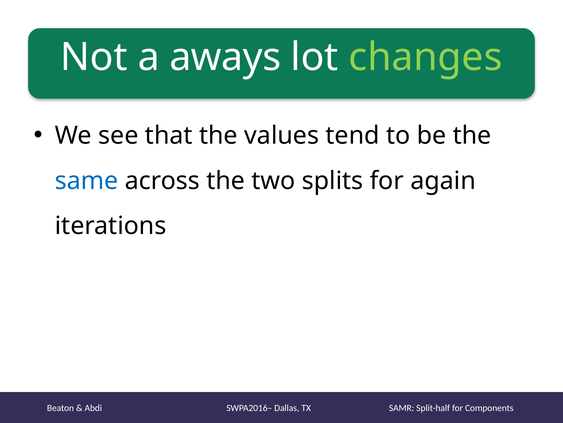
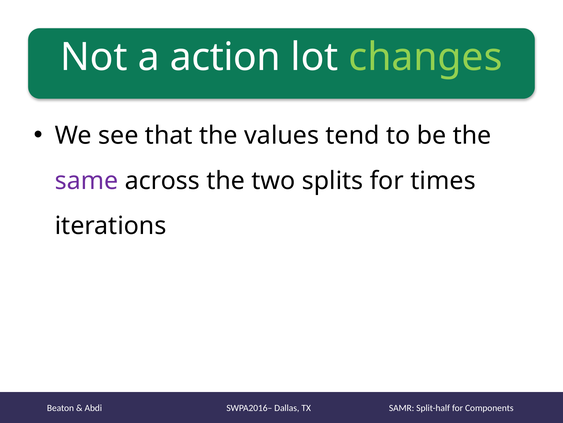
aways: aways -> action
same colour: blue -> purple
again: again -> times
